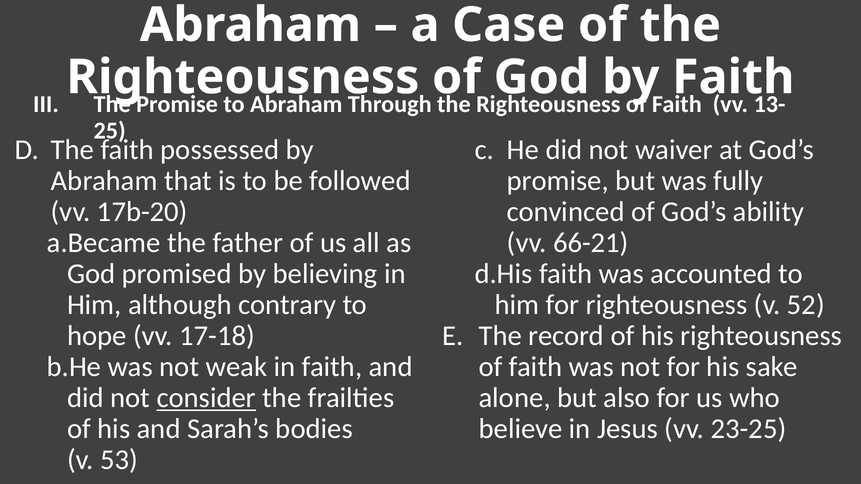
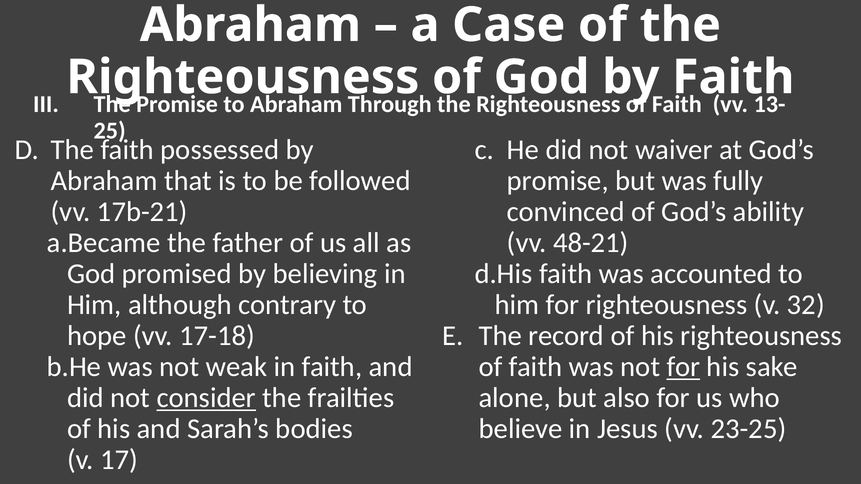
17b-20: 17b-20 -> 17b-21
66-21: 66-21 -> 48-21
52: 52 -> 32
for at (683, 367) underline: none -> present
53: 53 -> 17
